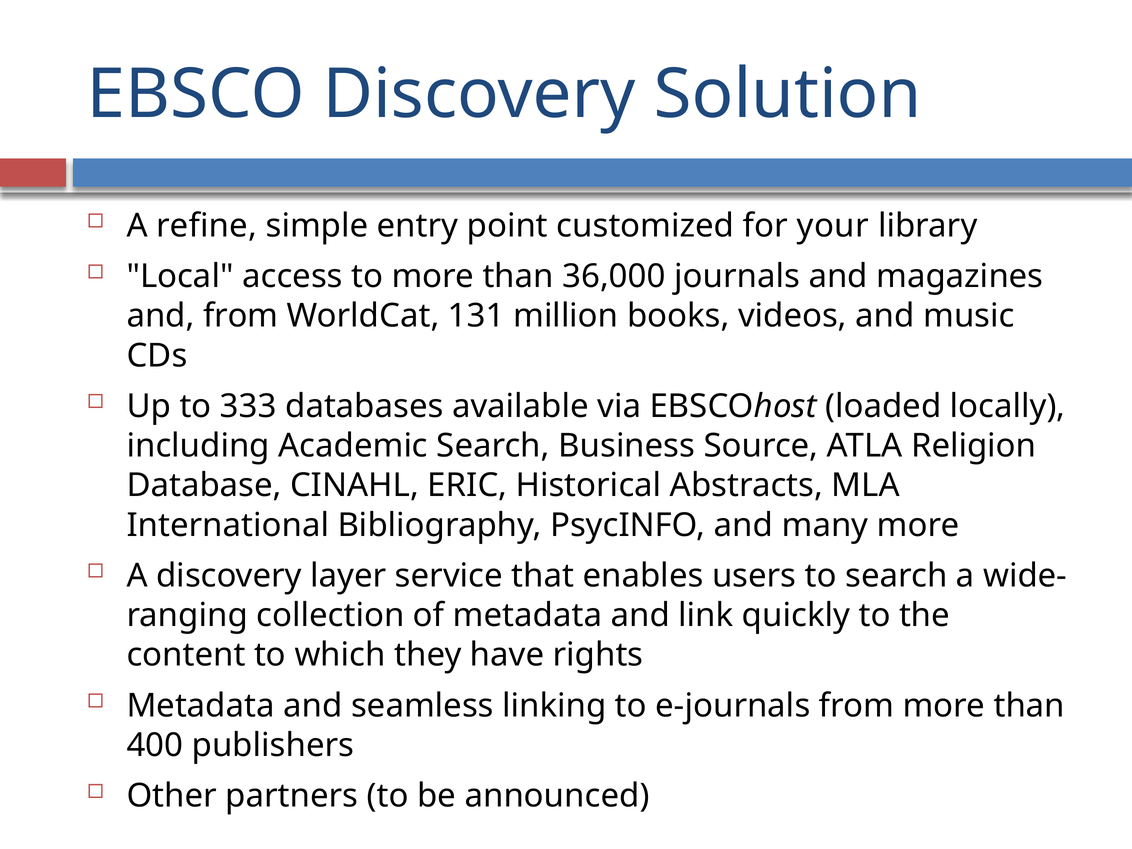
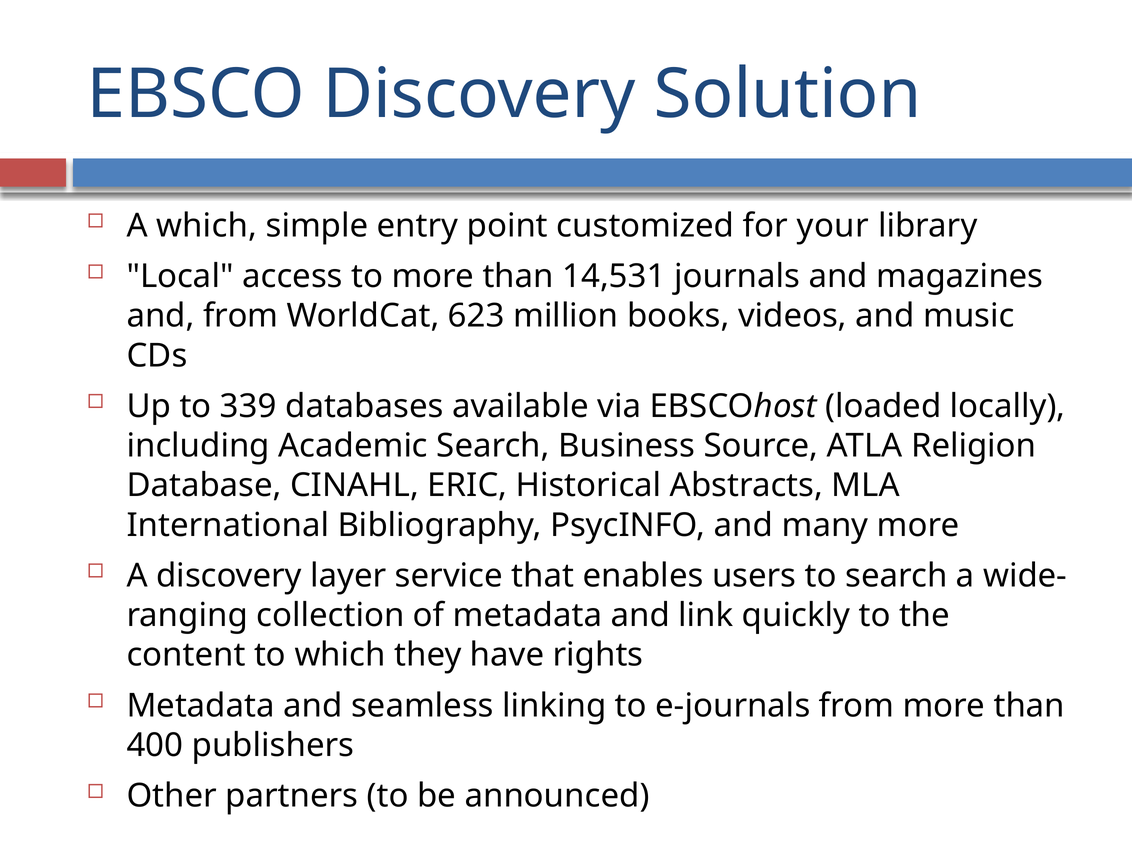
A refine: refine -> which
36,000: 36,000 -> 14,531
131: 131 -> 623
333: 333 -> 339
